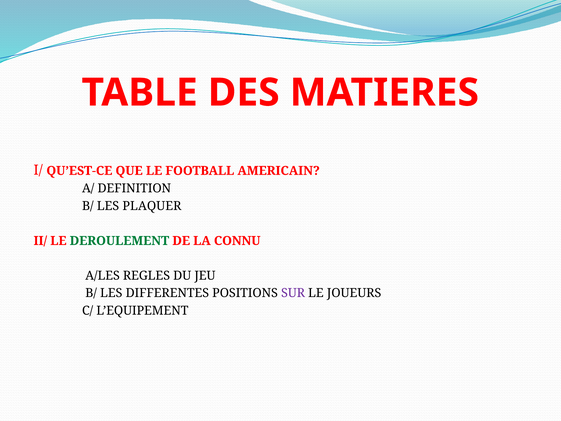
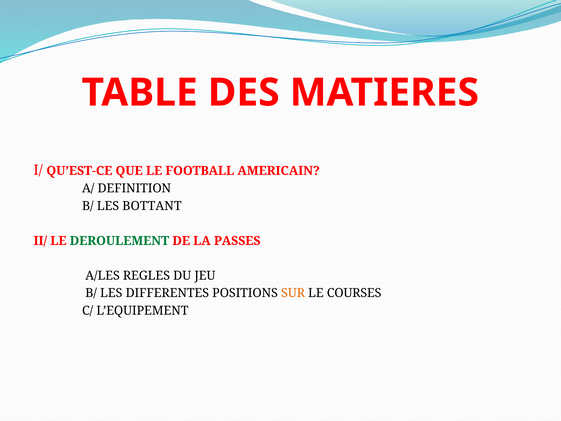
PLAQUER: PLAQUER -> BOTTANT
CONNU: CONNU -> PASSES
SUR colour: purple -> orange
JOUEURS: JOUEURS -> COURSES
